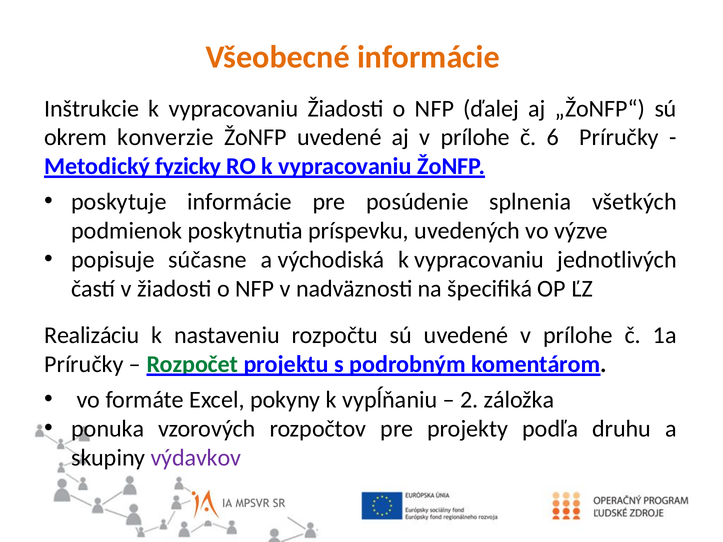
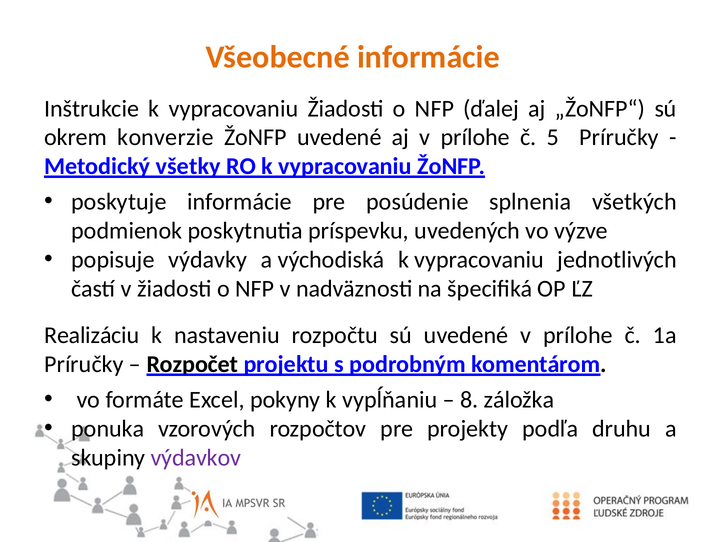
6: 6 -> 5
fyzicky: fyzicky -> všetky
súčasne: súčasne -> výdavky
Rozpočet colour: green -> black
2: 2 -> 8
